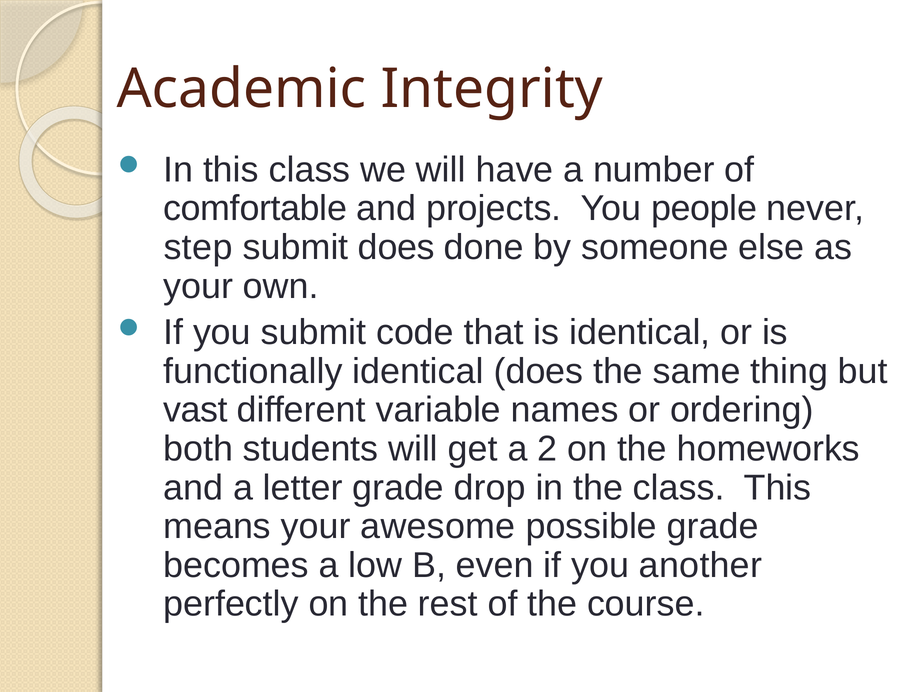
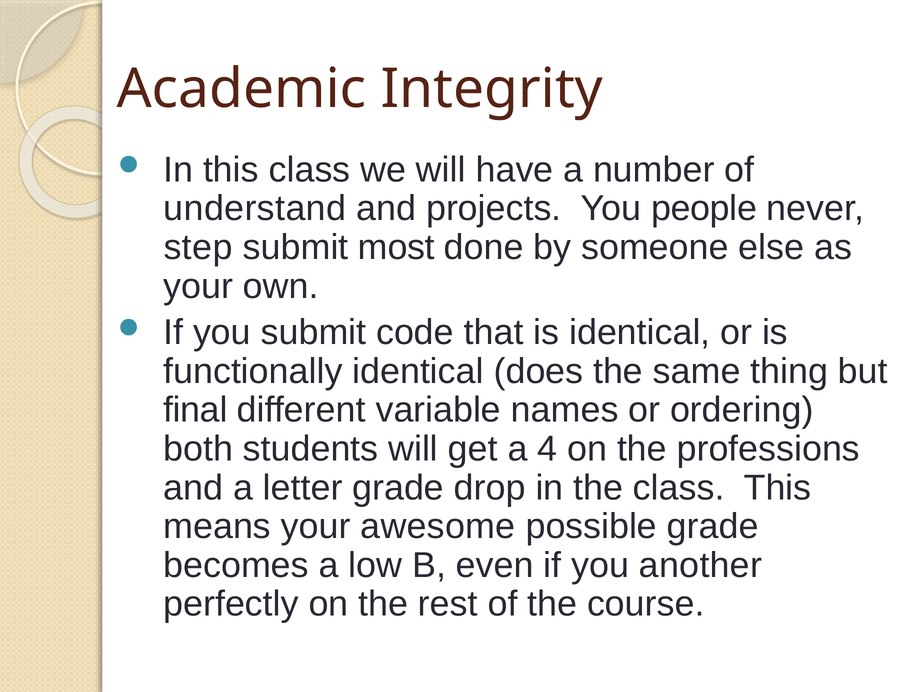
comfortable: comfortable -> understand
submit does: does -> most
vast: vast -> final
2: 2 -> 4
homeworks: homeworks -> professions
